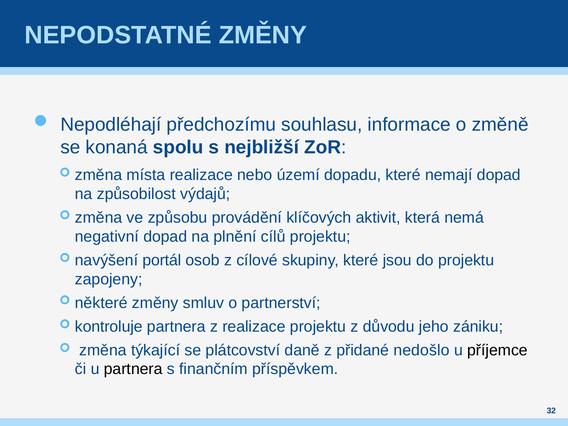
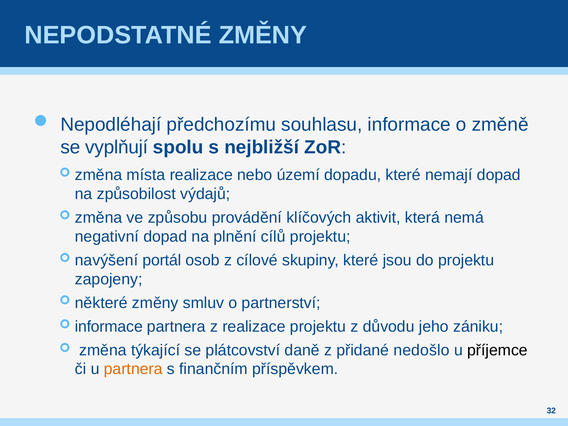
konaná: konaná -> vyplňují
kontroluje at (109, 326): kontroluje -> informace
partnera at (133, 369) colour: black -> orange
